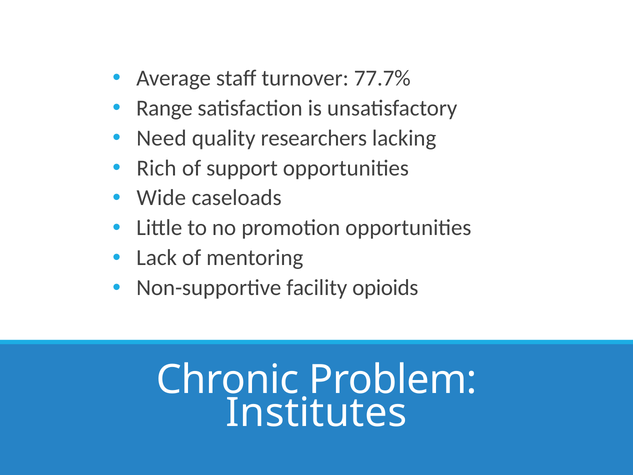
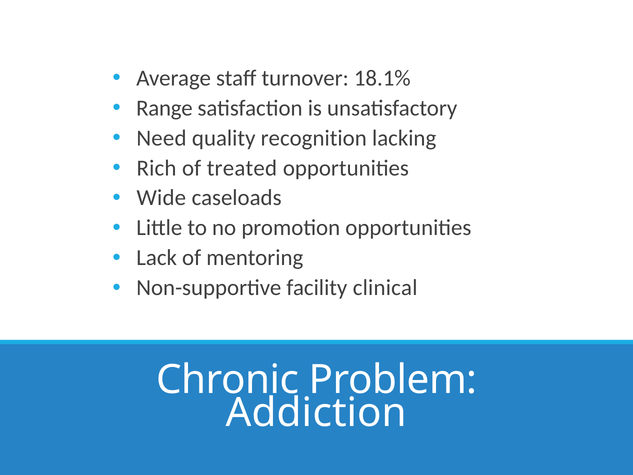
77.7%: 77.7% -> 18.1%
researchers: researchers -> recognition
support: support -> treated
opioids: opioids -> clinical
Institutes: Institutes -> Addiction
